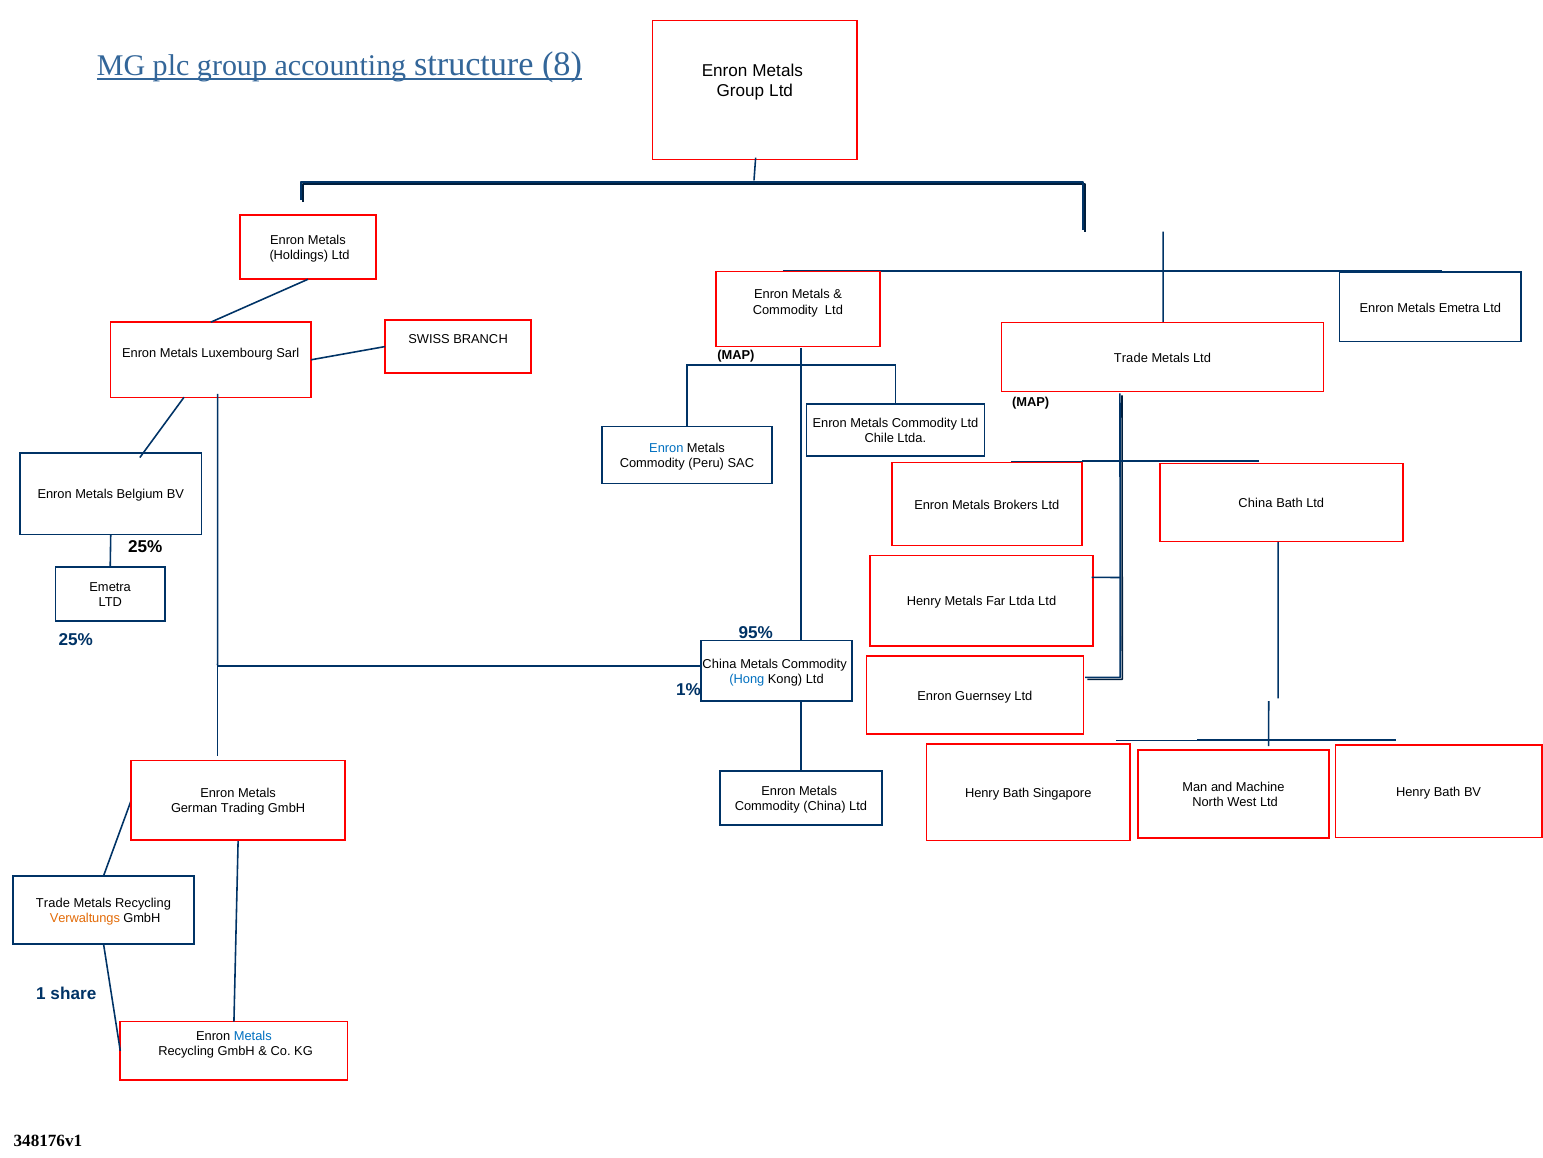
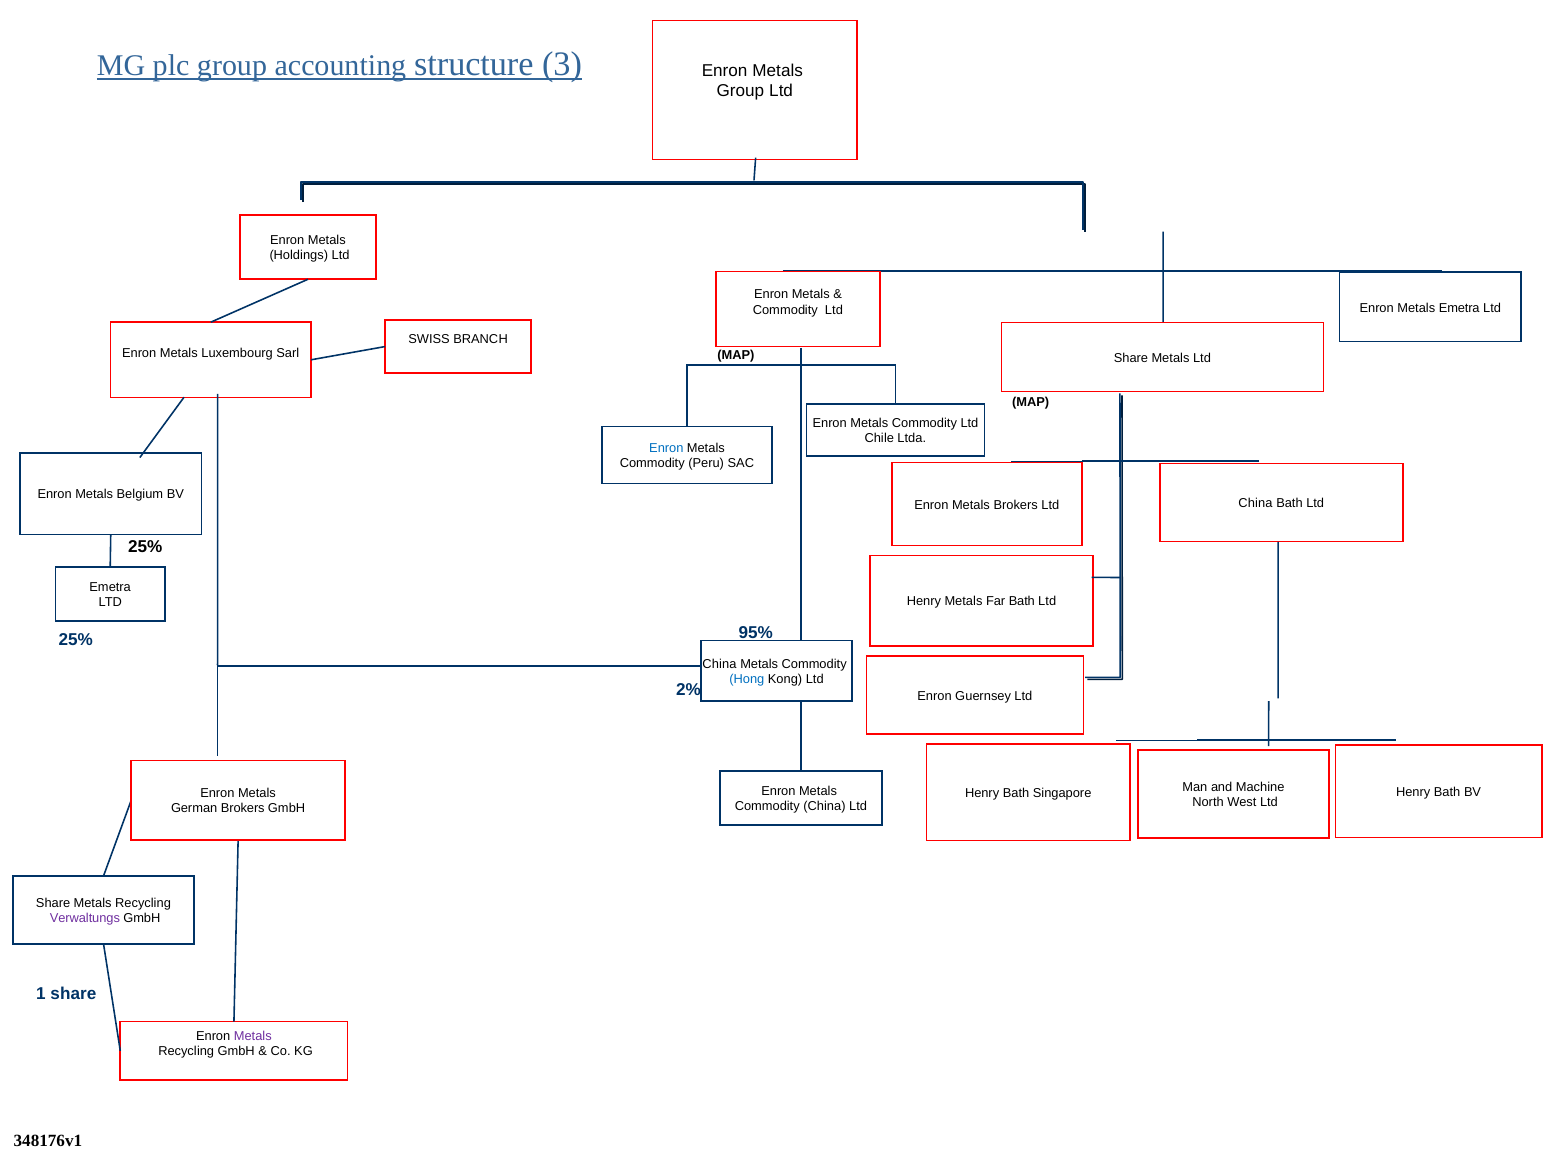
8: 8 -> 3
Trade at (1131, 358): Trade -> Share
Far Ltda: Ltda -> Bath
1%: 1% -> 2%
German Trading: Trading -> Brokers
Trade at (53, 902): Trade -> Share
Verwaltungs colour: orange -> purple
Metals at (253, 1036) colour: blue -> purple
